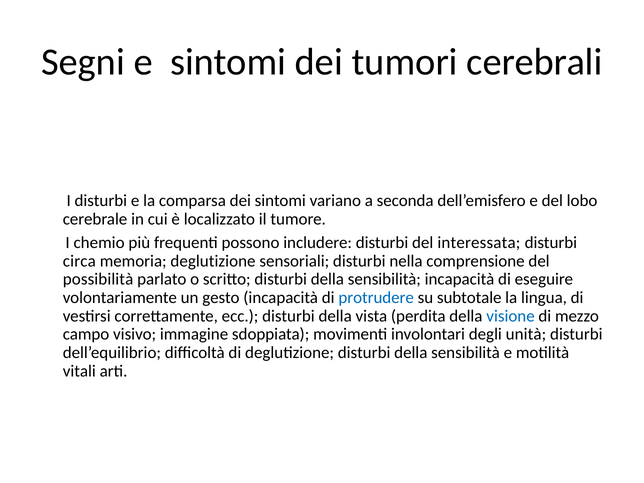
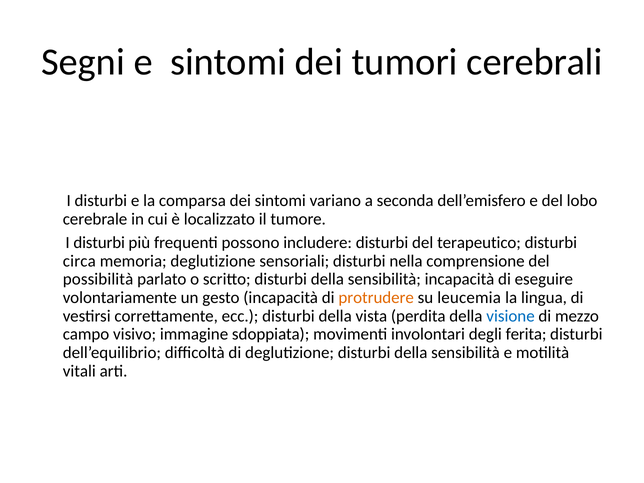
chemio at (99, 243): chemio -> disturbi
interessata: interessata -> terapeutico
protrudere colour: blue -> orange
subtotale: subtotale -> leucemia
unità: unità -> ferita
